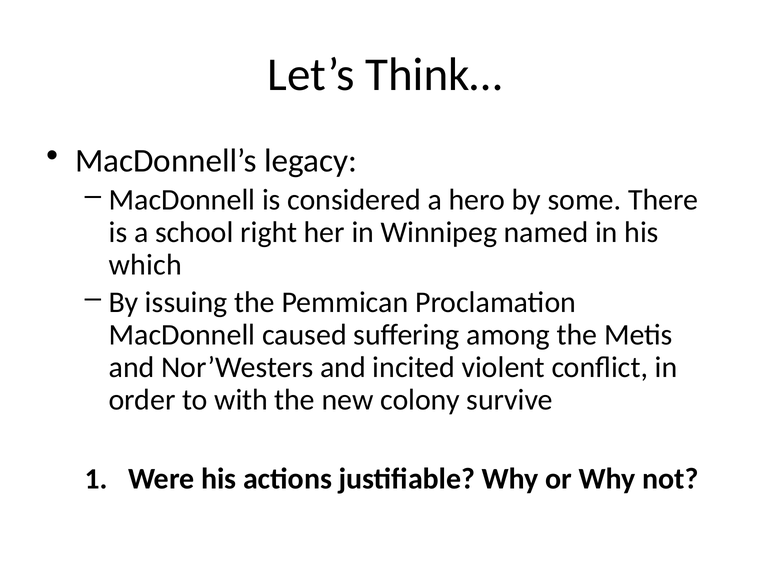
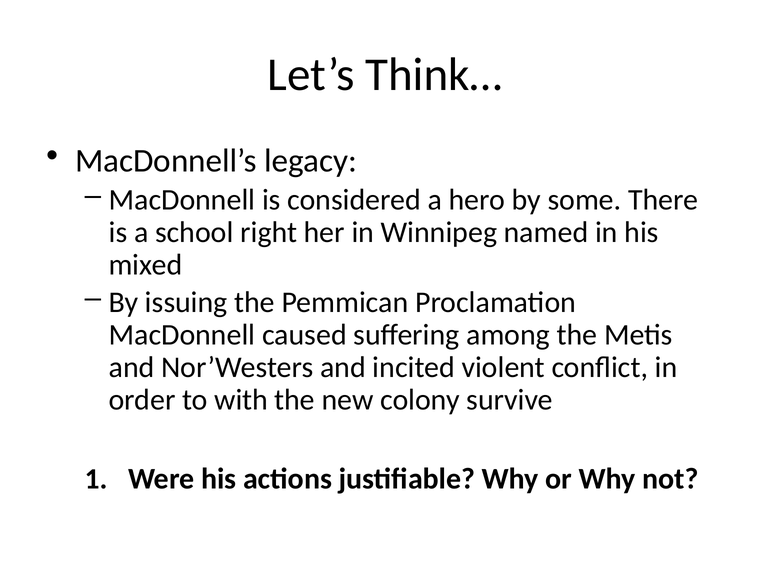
which: which -> mixed
